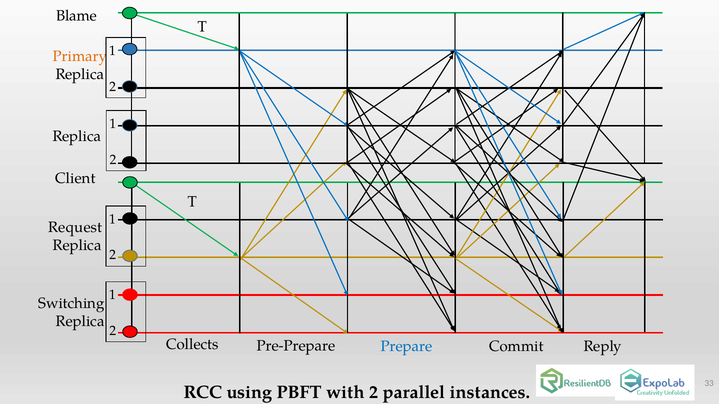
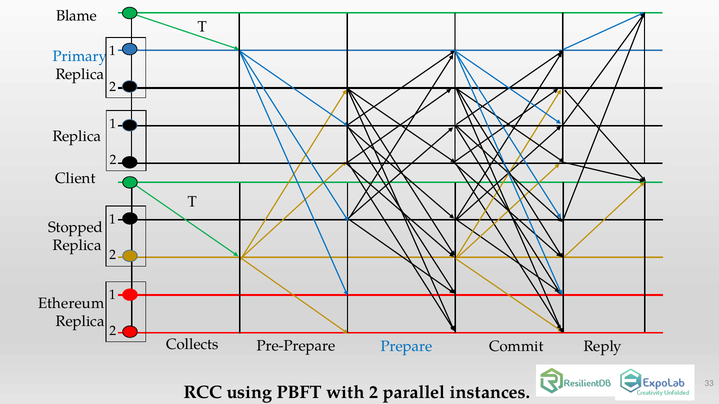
Primary colour: orange -> blue
Request: Request -> Stopped
Switching: Switching -> Ethereum
